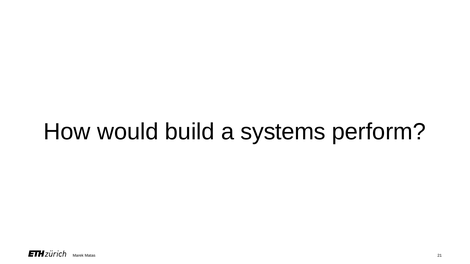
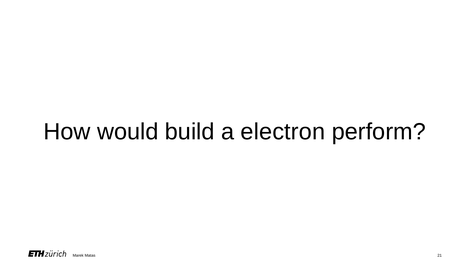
systems: systems -> electron
